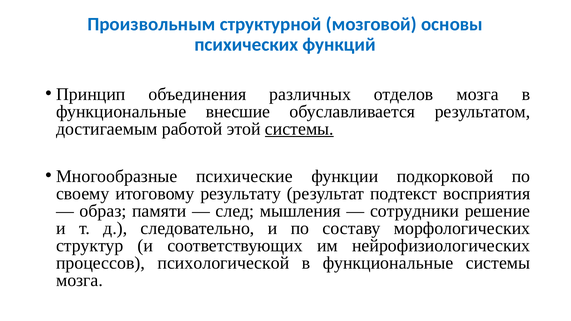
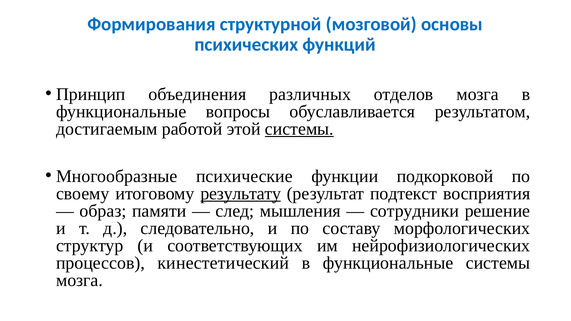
Произвольным: Произвольным -> Формирования
внесшие: внесшие -> вопросы
результату underline: none -> present
психологической: психологической -> кинестетический
